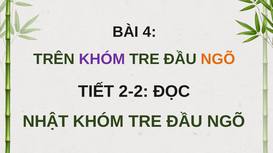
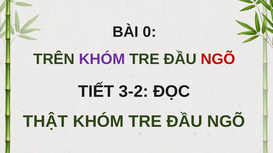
4: 4 -> 0
NGÕ at (218, 59) colour: orange -> red
2-2: 2-2 -> 3-2
NHẬT: NHẬT -> THẬT
